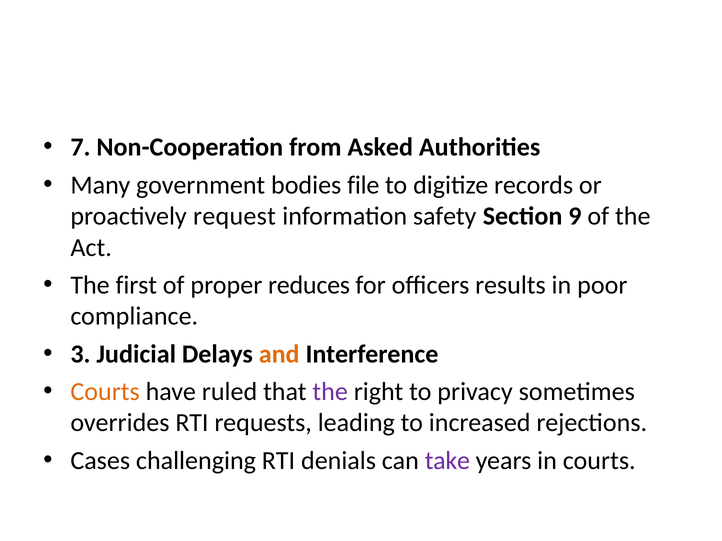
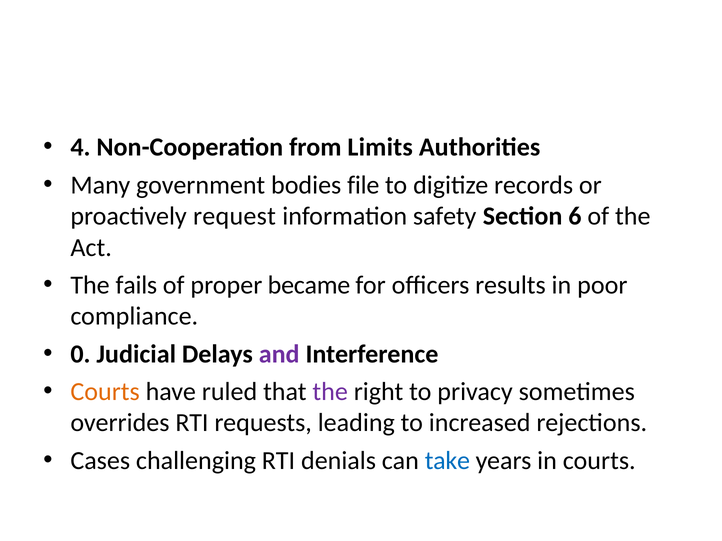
7: 7 -> 4
Asked: Asked -> Limits
9: 9 -> 6
first: first -> fails
reduces: reduces -> became
3: 3 -> 0
and colour: orange -> purple
take colour: purple -> blue
